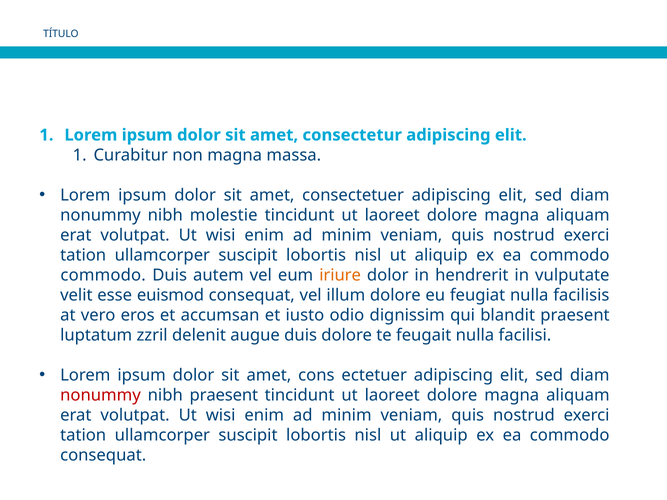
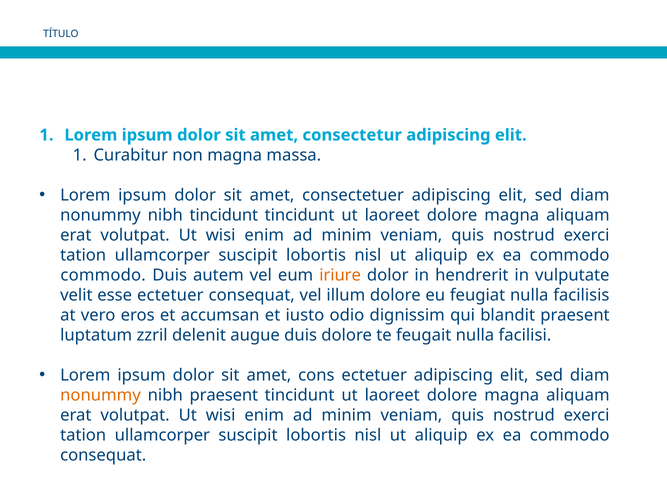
nibh molestie: molestie -> tincidunt
esse euismod: euismod -> ectetuer
nonummy at (100, 395) colour: red -> orange
